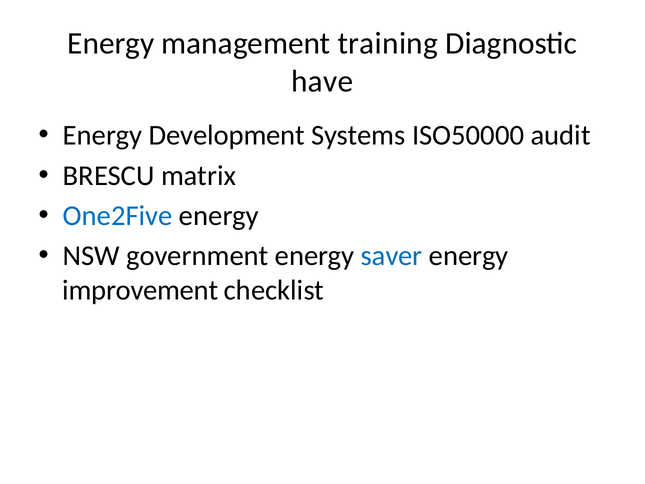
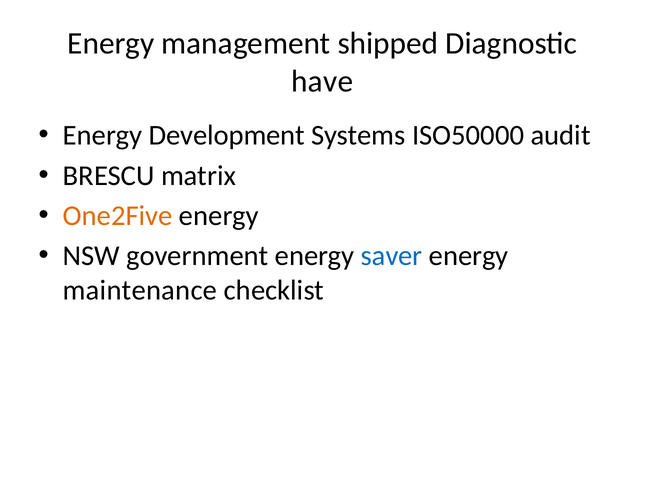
training: training -> shipped
One2Five colour: blue -> orange
improvement: improvement -> maintenance
